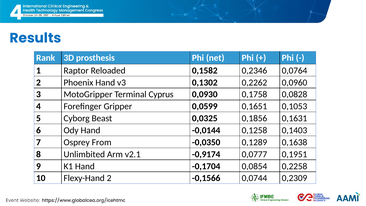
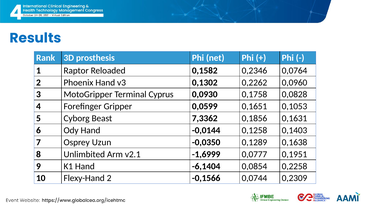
0,0325: 0,0325 -> 7,3362
From: From -> Uzun
-0,9174: -0,9174 -> -1,6999
-0,1704: -0,1704 -> -6,1404
